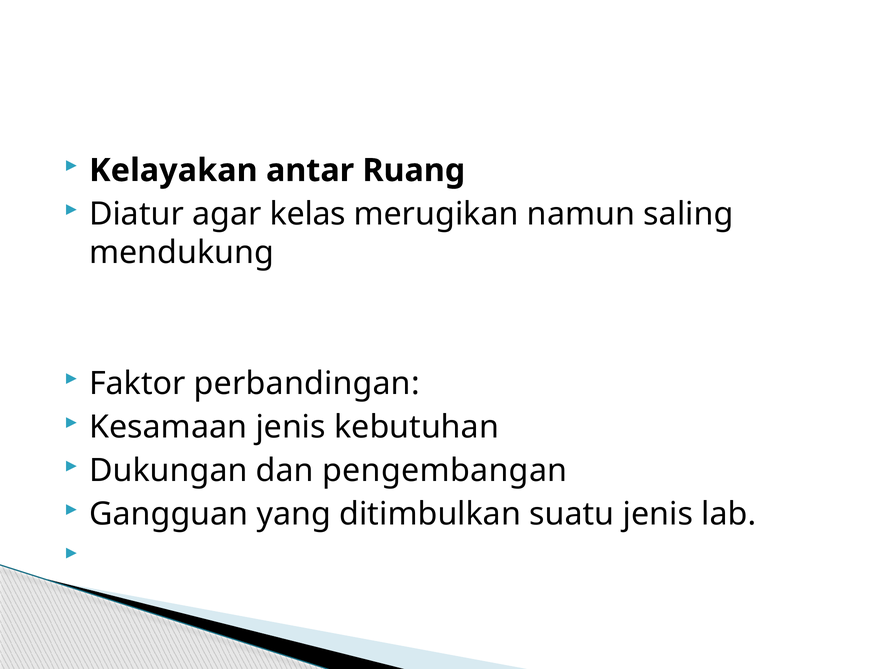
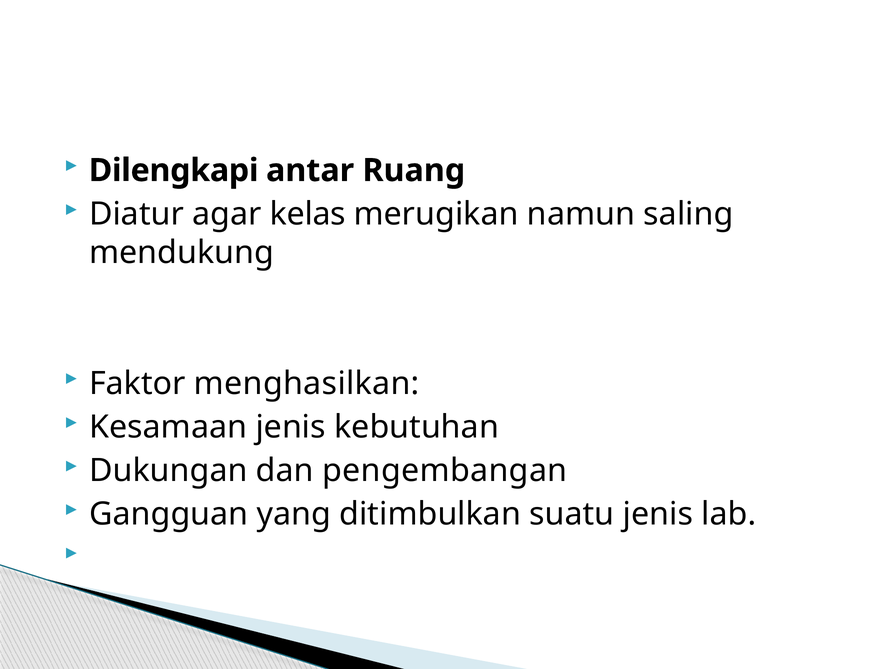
Kelayakan: Kelayakan -> Dilengkapi
perbandingan: perbandingan -> menghasilkan
